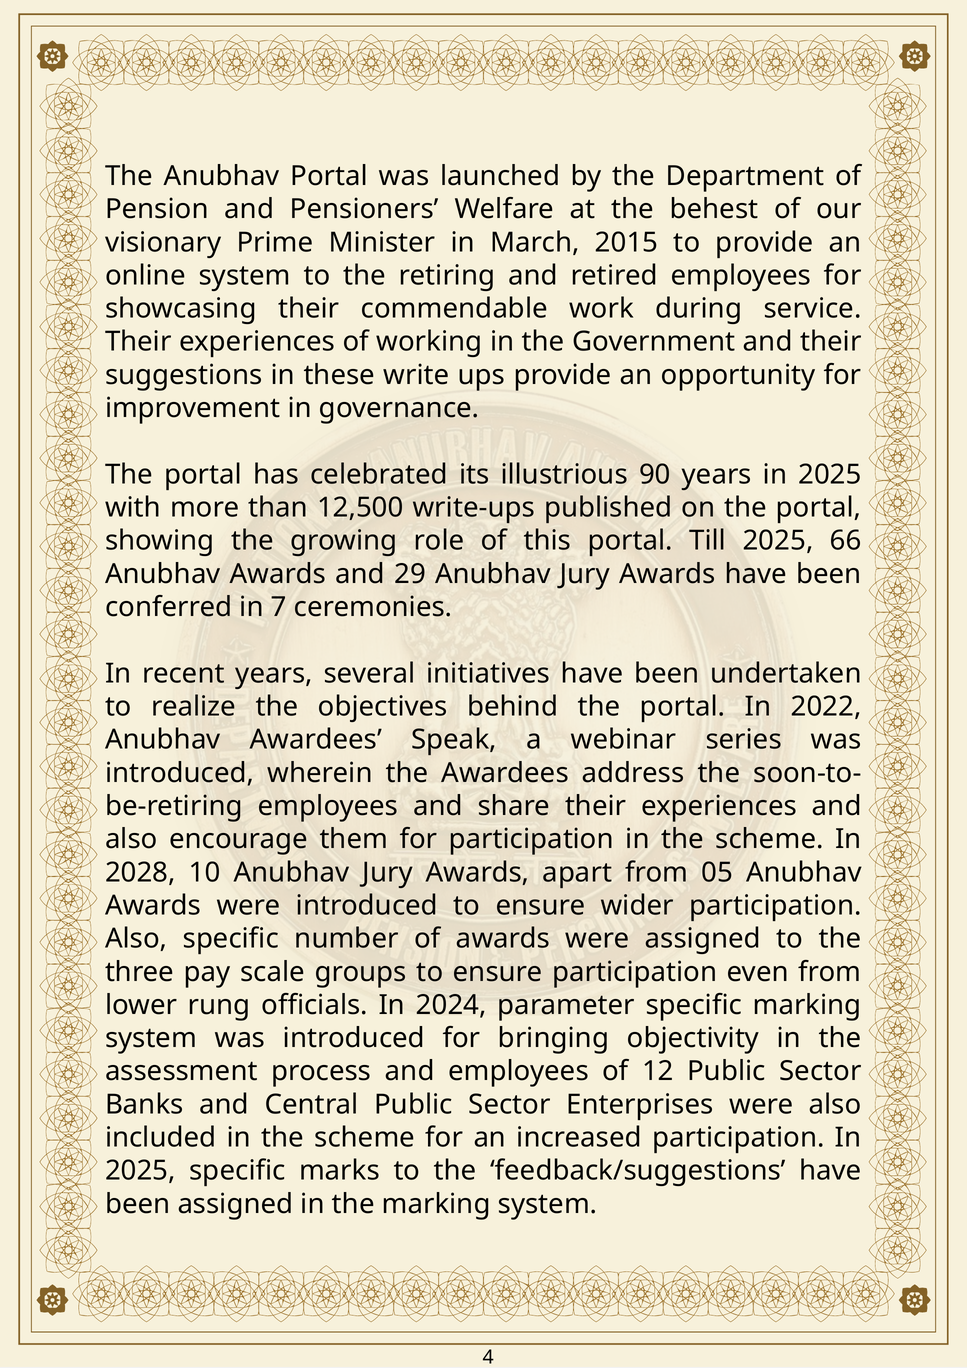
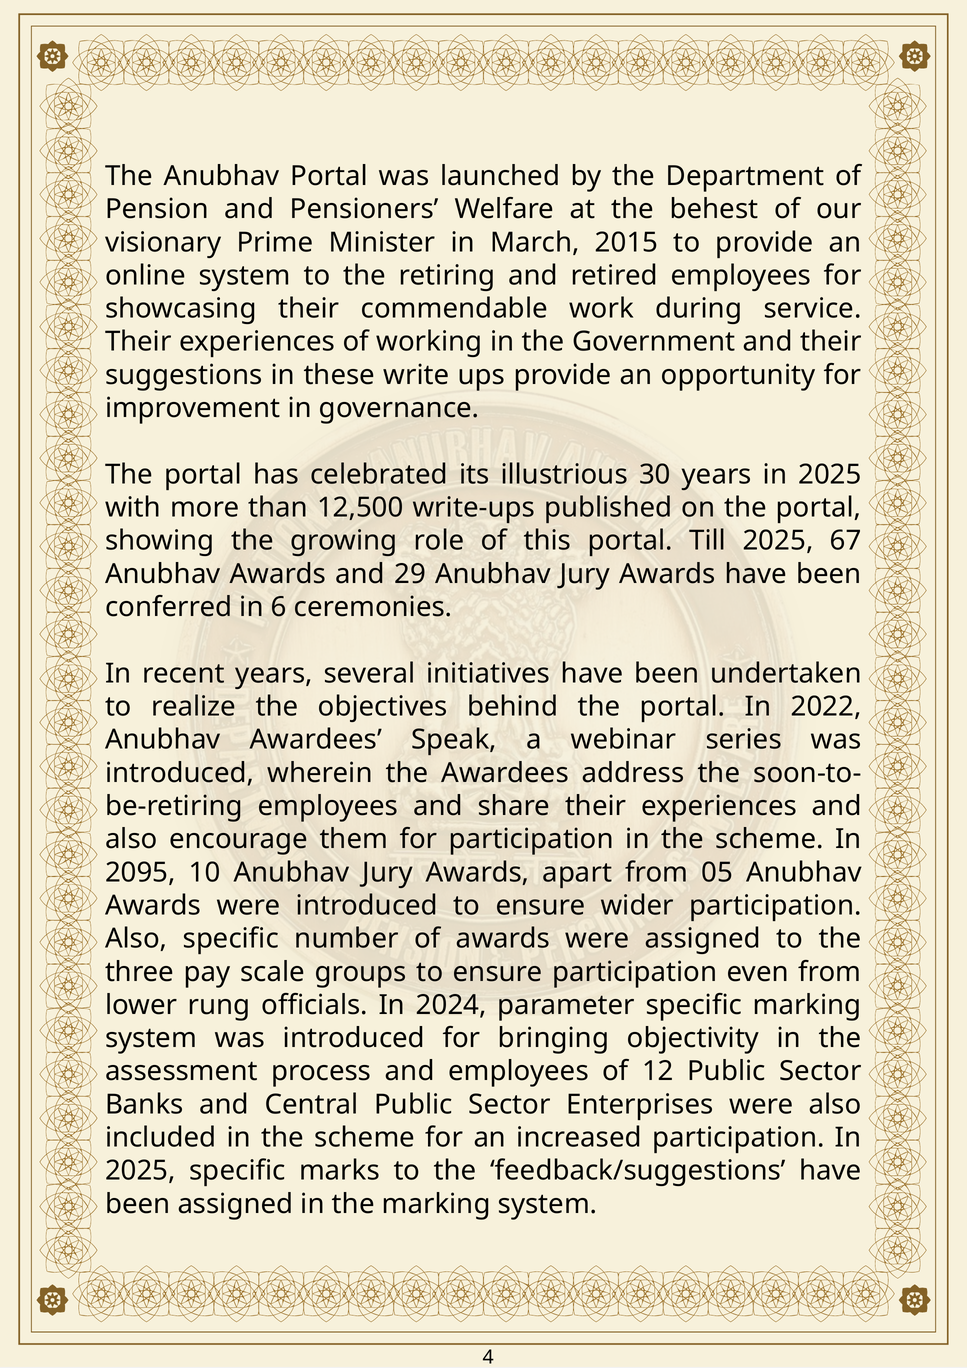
90: 90 -> 30
66: 66 -> 67
7: 7 -> 6
2028: 2028 -> 2095
